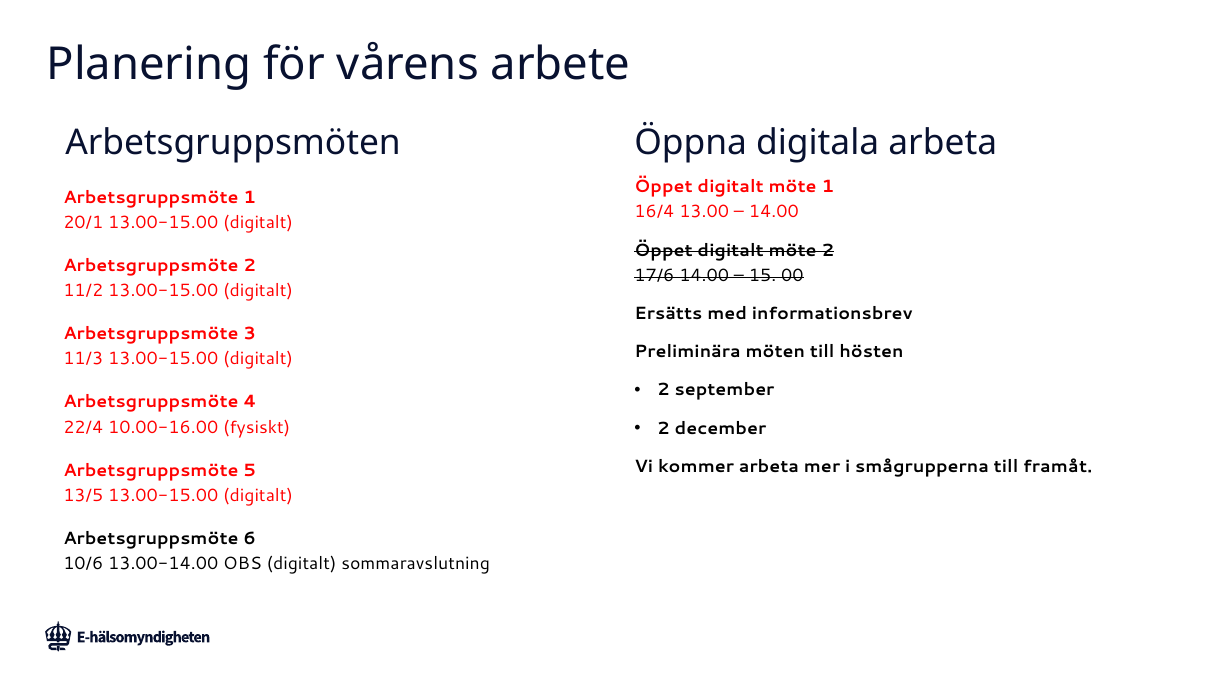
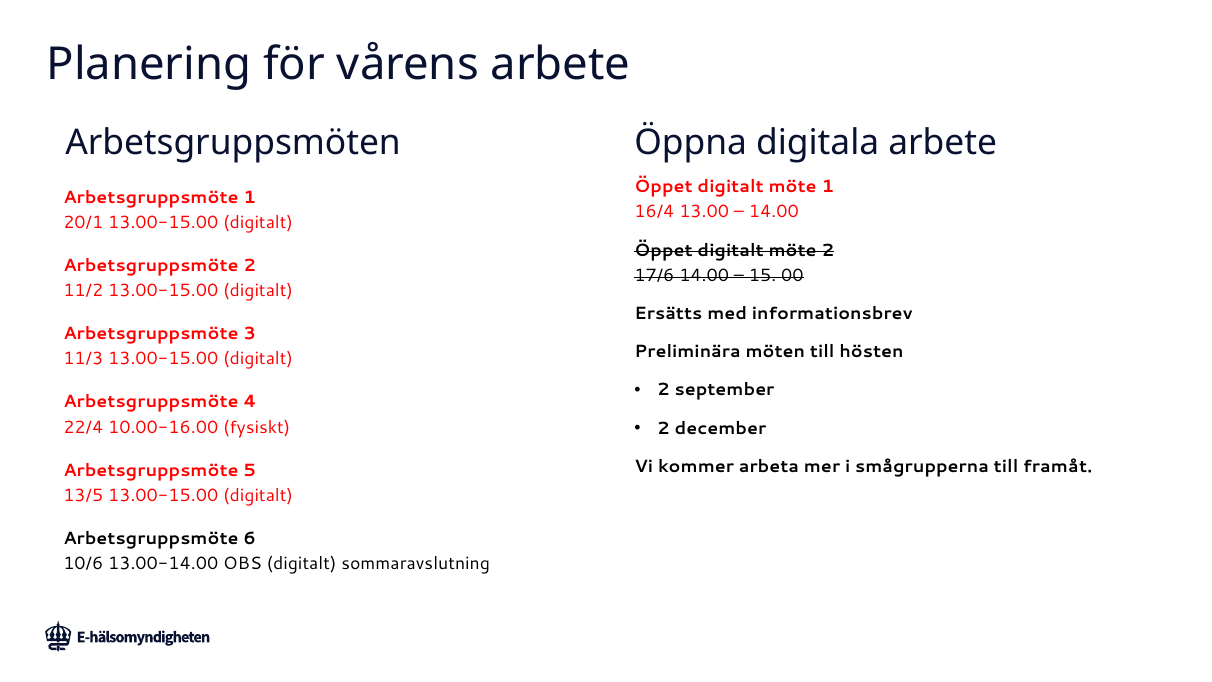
digitala arbeta: arbeta -> arbete
